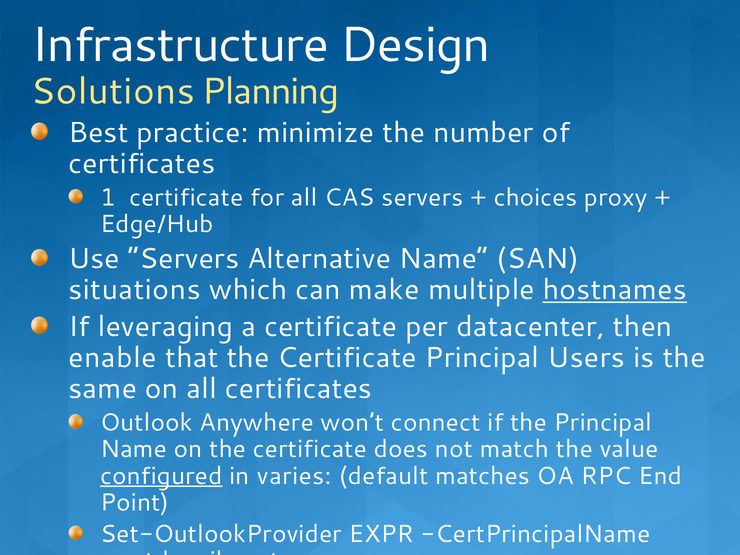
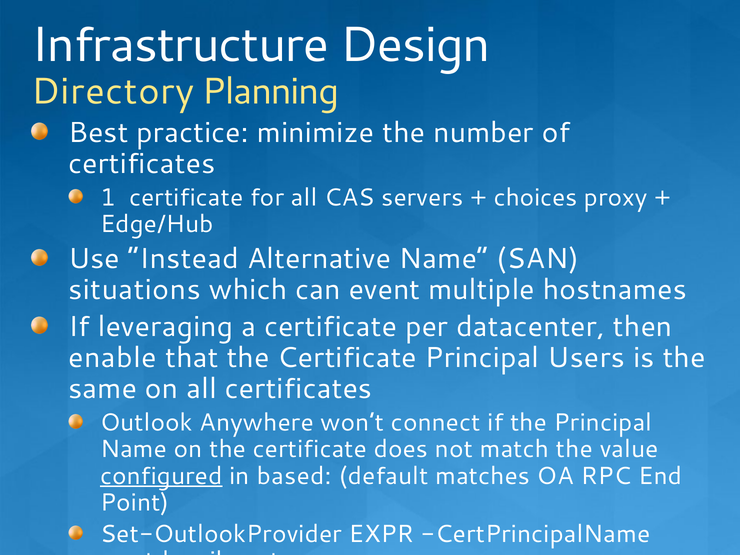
Solutions: Solutions -> Directory
Use Servers: Servers -> Instead
make: make -> event
hostnames underline: present -> none
varies: varies -> based
